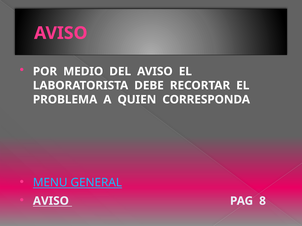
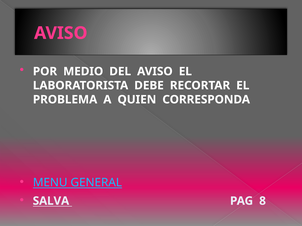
AVISO at (51, 201): AVISO -> SALVA
